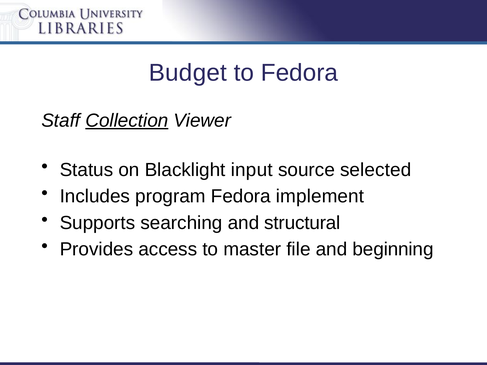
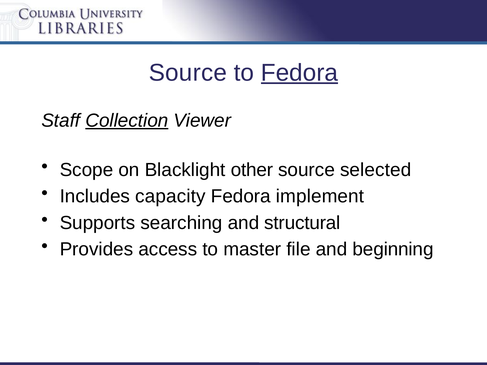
Budget at (188, 73): Budget -> Source
Fedora at (299, 73) underline: none -> present
Status: Status -> Scope
input: input -> other
program: program -> capacity
